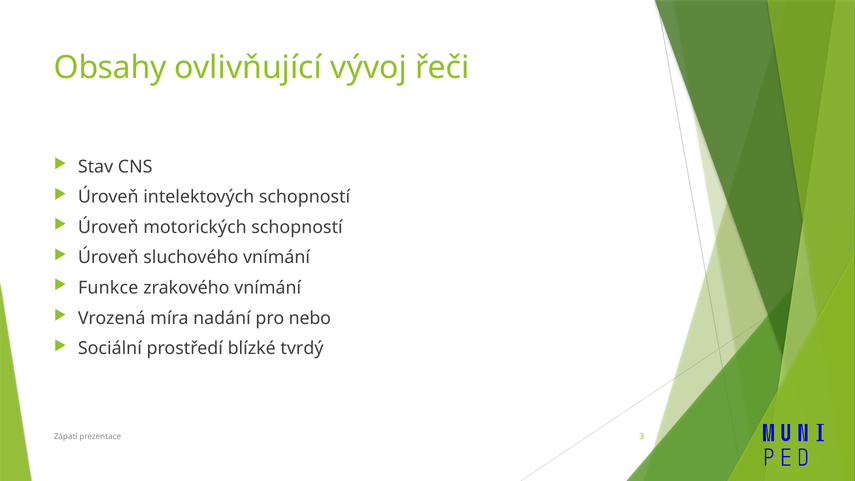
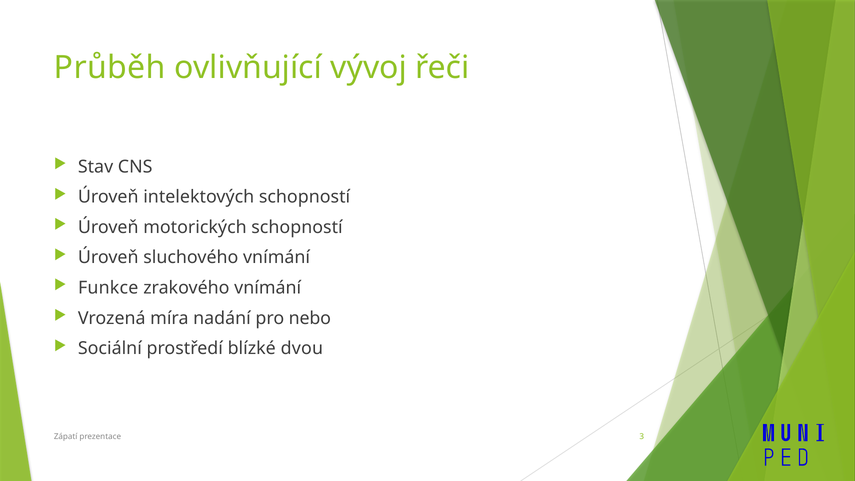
Obsahy: Obsahy -> Průběh
tvrdý: tvrdý -> dvou
